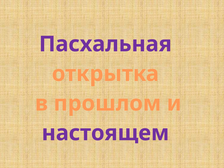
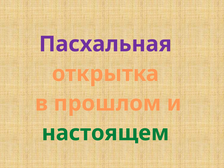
настоящем colour: purple -> green
